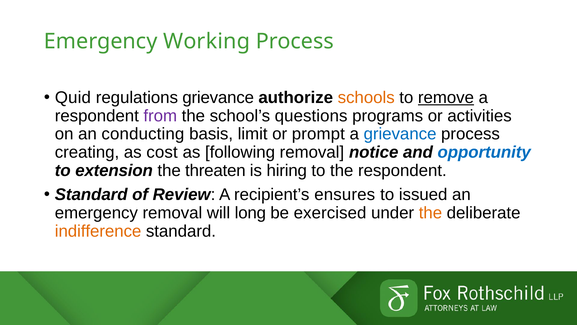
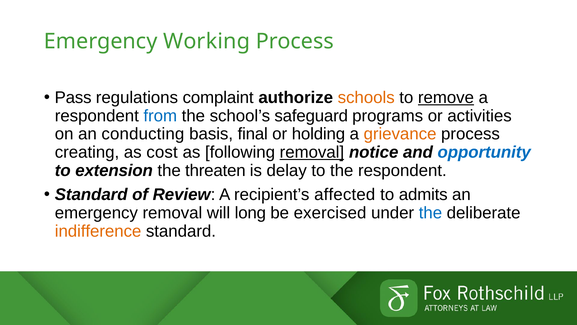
Quid: Quid -> Pass
regulations grievance: grievance -> complaint
from colour: purple -> blue
questions: questions -> safeguard
limit: limit -> final
prompt: prompt -> holding
grievance at (400, 134) colour: blue -> orange
removal at (312, 152) underline: none -> present
hiring: hiring -> delay
ensures: ensures -> affected
issued: issued -> admits
the at (430, 213) colour: orange -> blue
